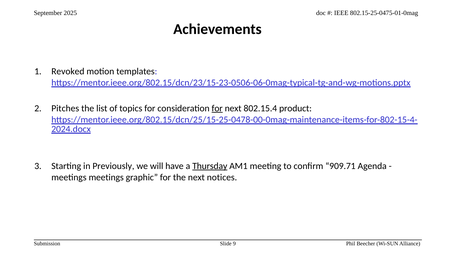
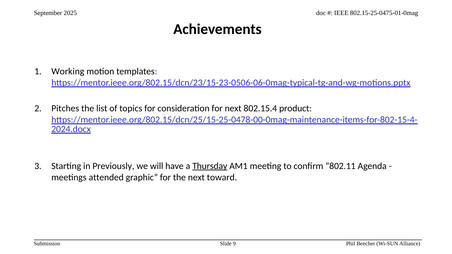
Revoked: Revoked -> Working
for at (217, 109) underline: present -> none
909.71: 909.71 -> 802.11
meetings meetings: meetings -> attended
notices: notices -> toward
